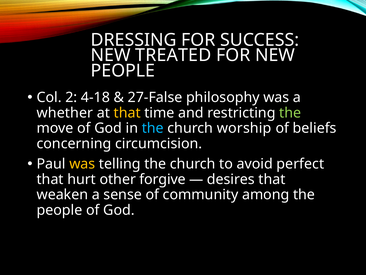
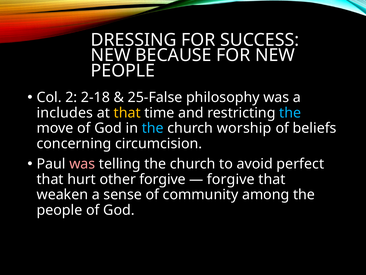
TREATED: TREATED -> BECAUSE
4-18: 4-18 -> 2-18
27-False: 27-False -> 25-False
whether: whether -> includes
the at (290, 113) colour: light green -> light blue
was at (82, 164) colour: yellow -> pink
desires at (231, 179): desires -> forgive
